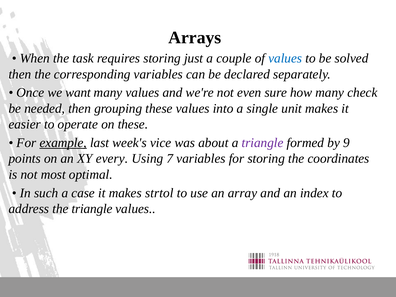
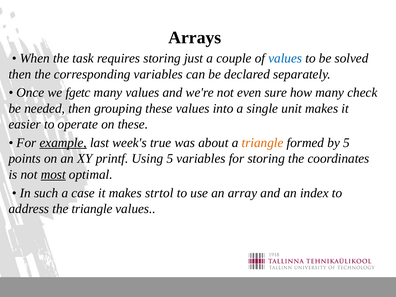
want: want -> fgetc
vice: vice -> true
triangle at (263, 143) colour: purple -> orange
by 9: 9 -> 5
every: every -> printf
Using 7: 7 -> 5
most underline: none -> present
